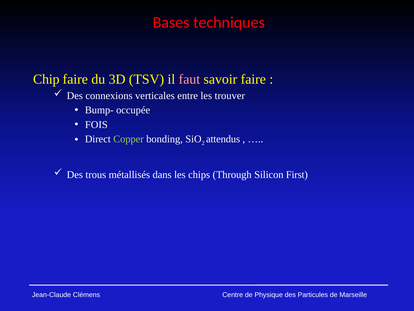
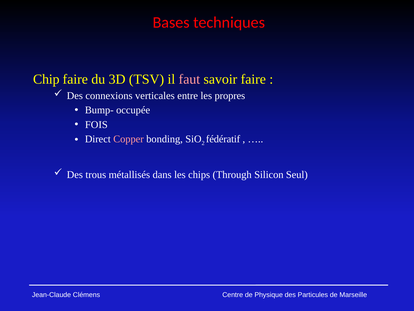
trouver: trouver -> propres
Copper colour: light green -> pink
attendus: attendus -> fédératif
First: First -> Seul
